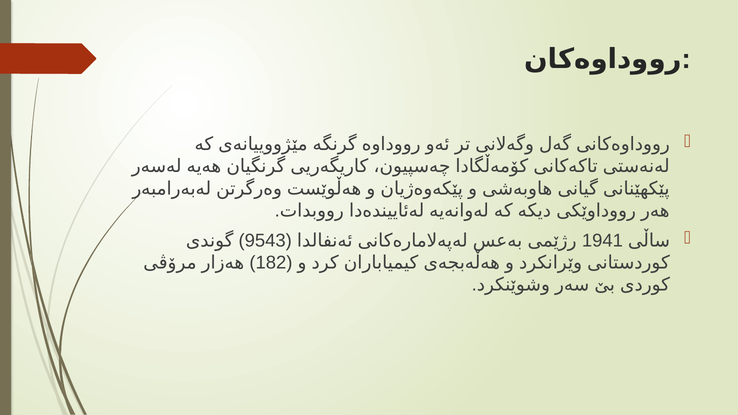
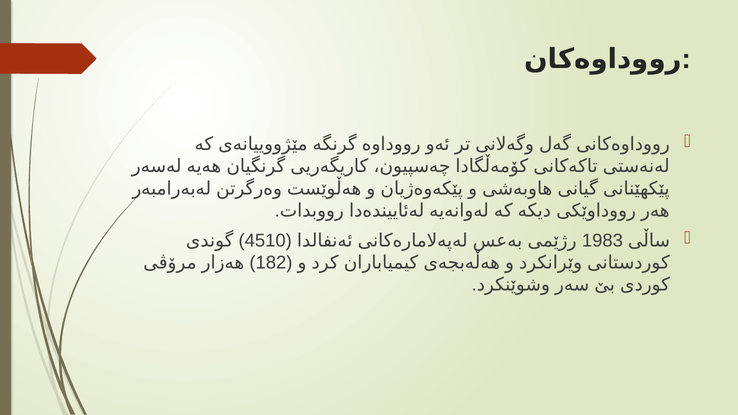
9543: 9543 -> 4510
1941: 1941 -> 1983
